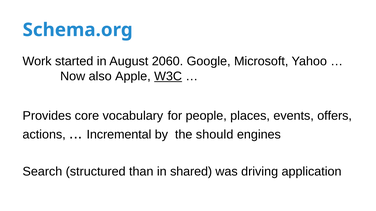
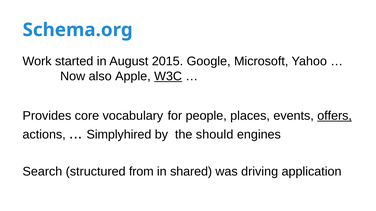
2060: 2060 -> 2015
offers underline: none -> present
Incremental: Incremental -> Simplyhired
than: than -> from
